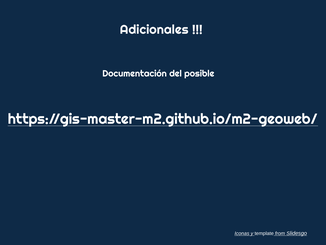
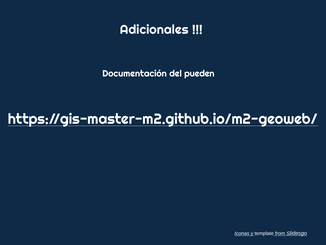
posible: posible -> pueden
